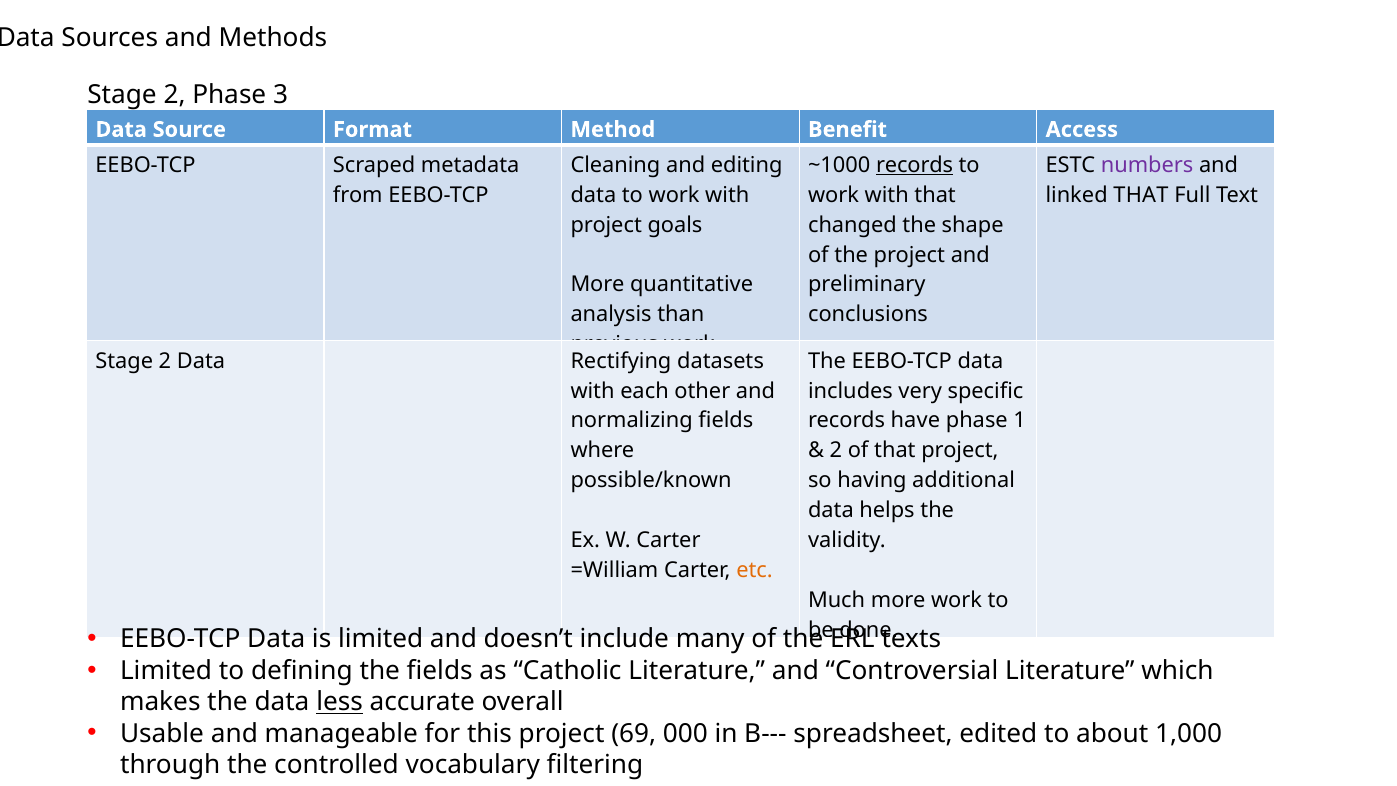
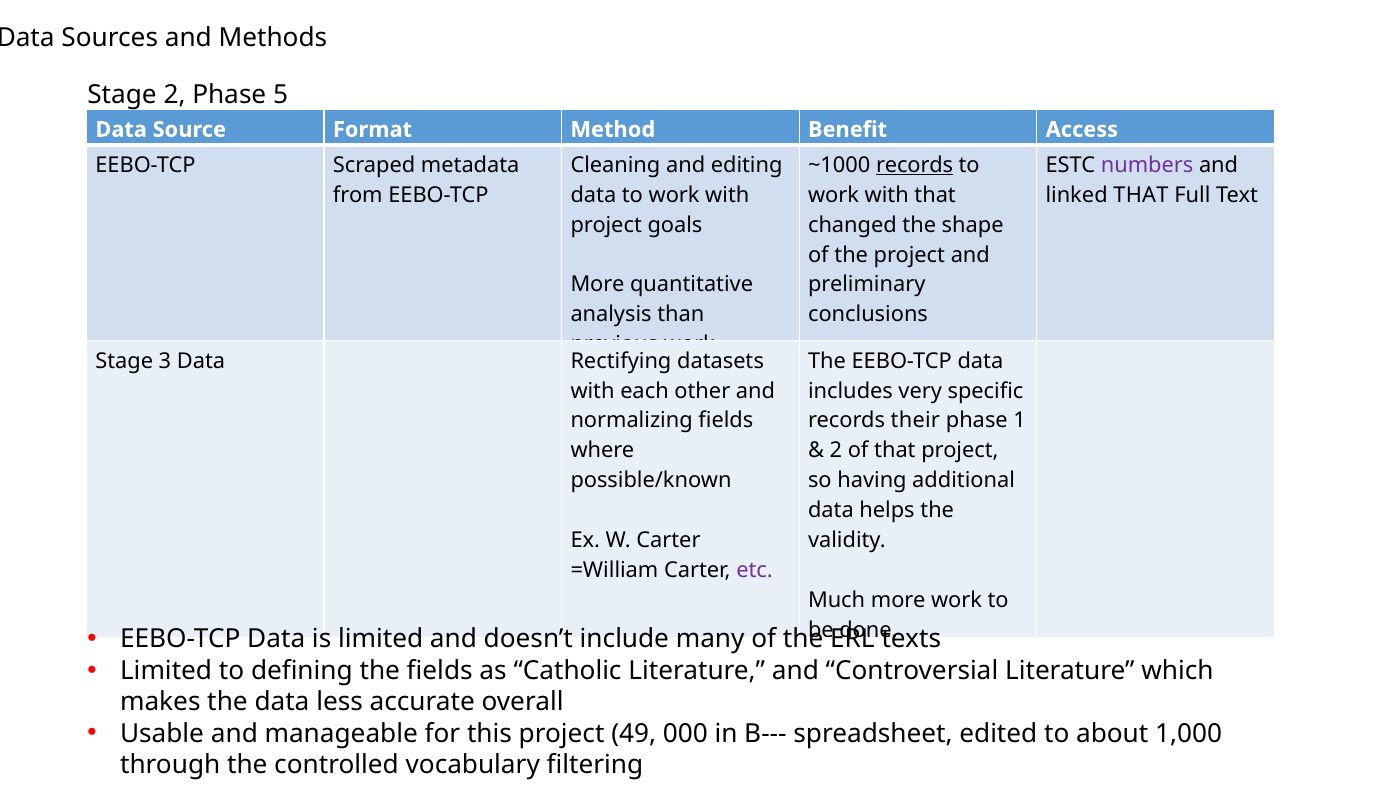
3: 3 -> 5
2 at (165, 361): 2 -> 3
have: have -> their
etc colour: orange -> purple
less underline: present -> none
69: 69 -> 49
